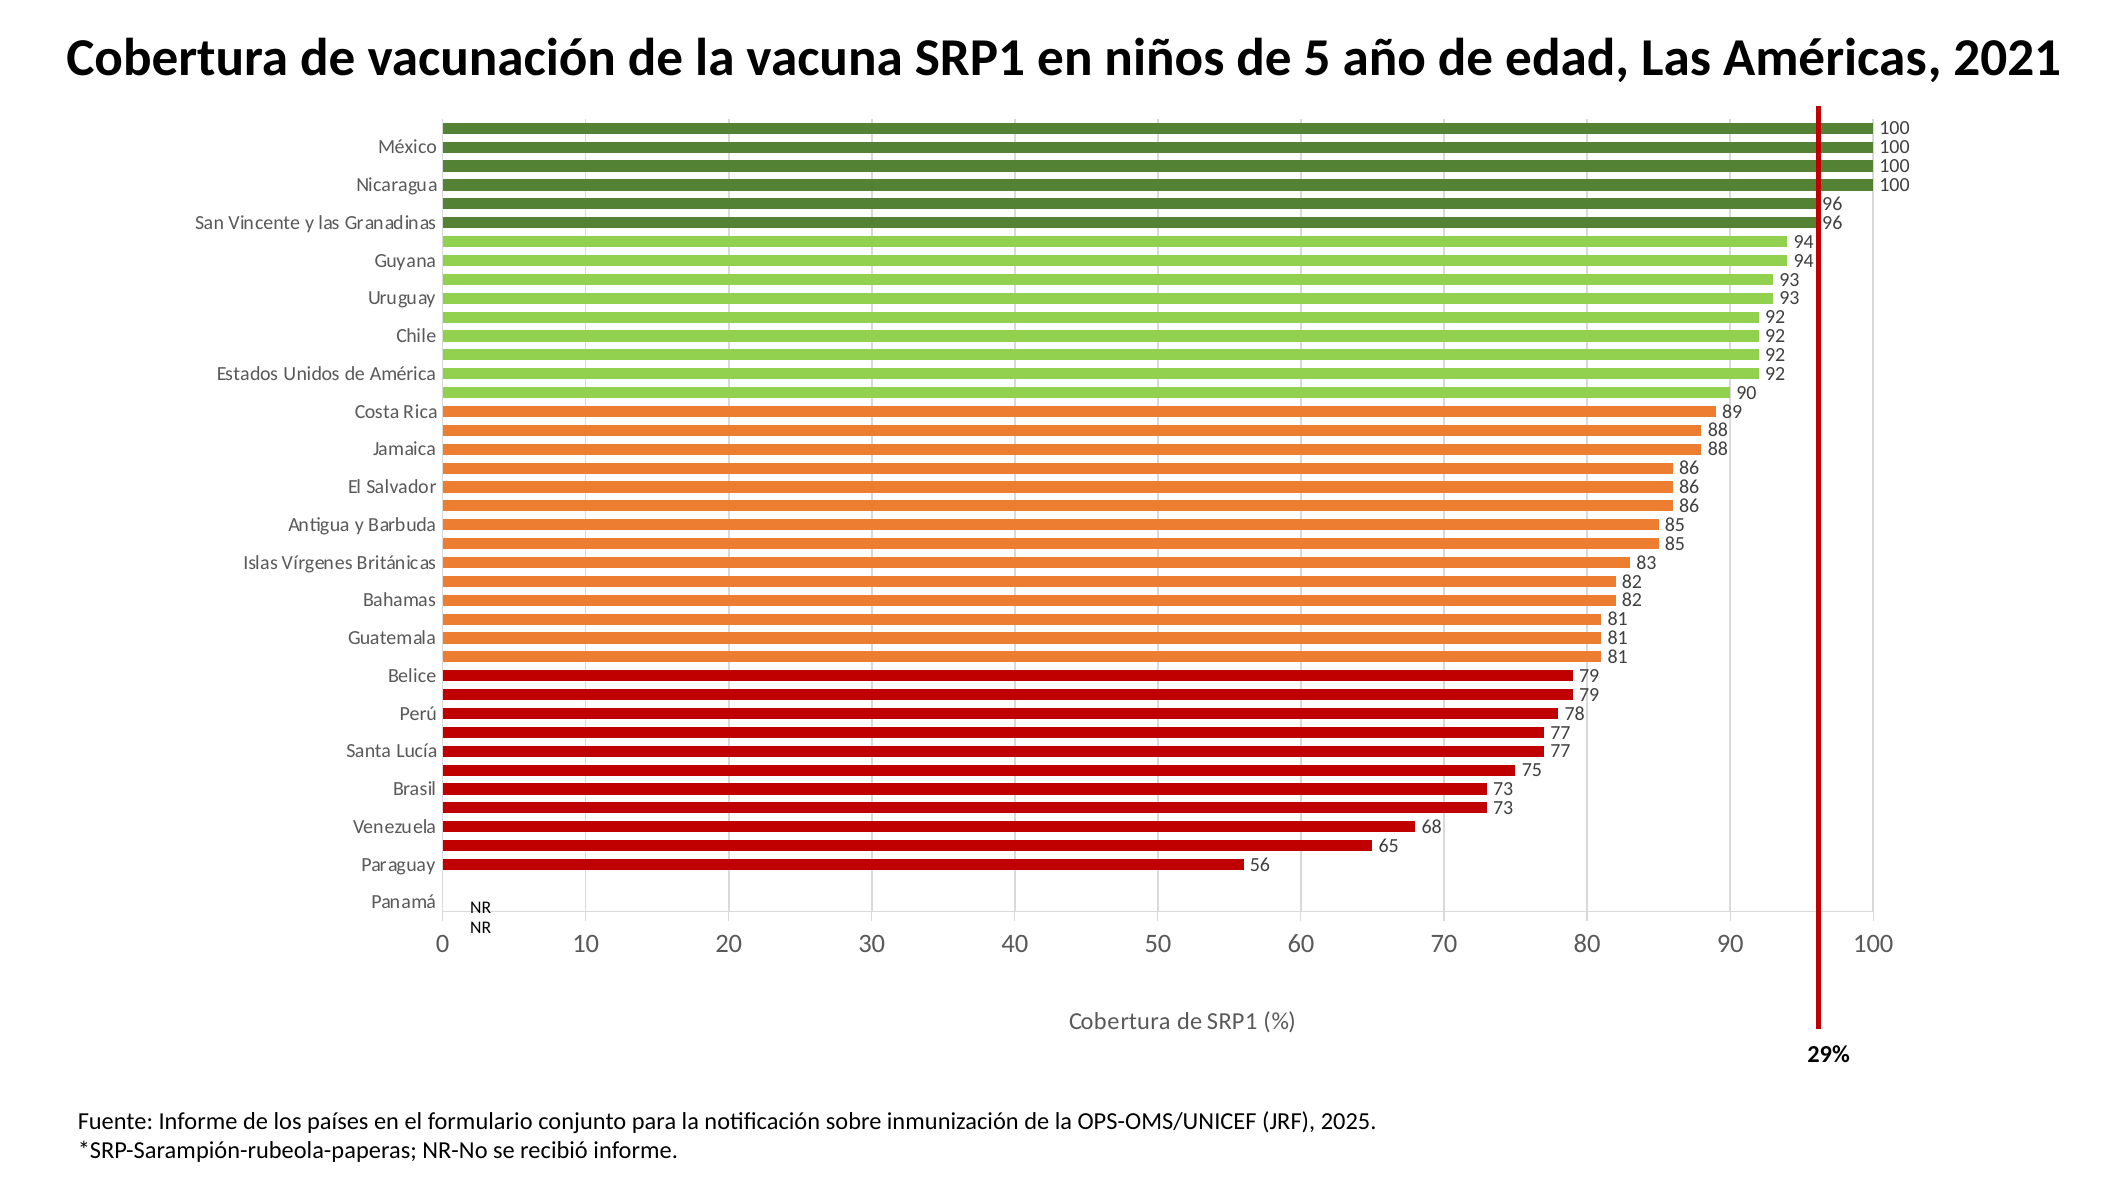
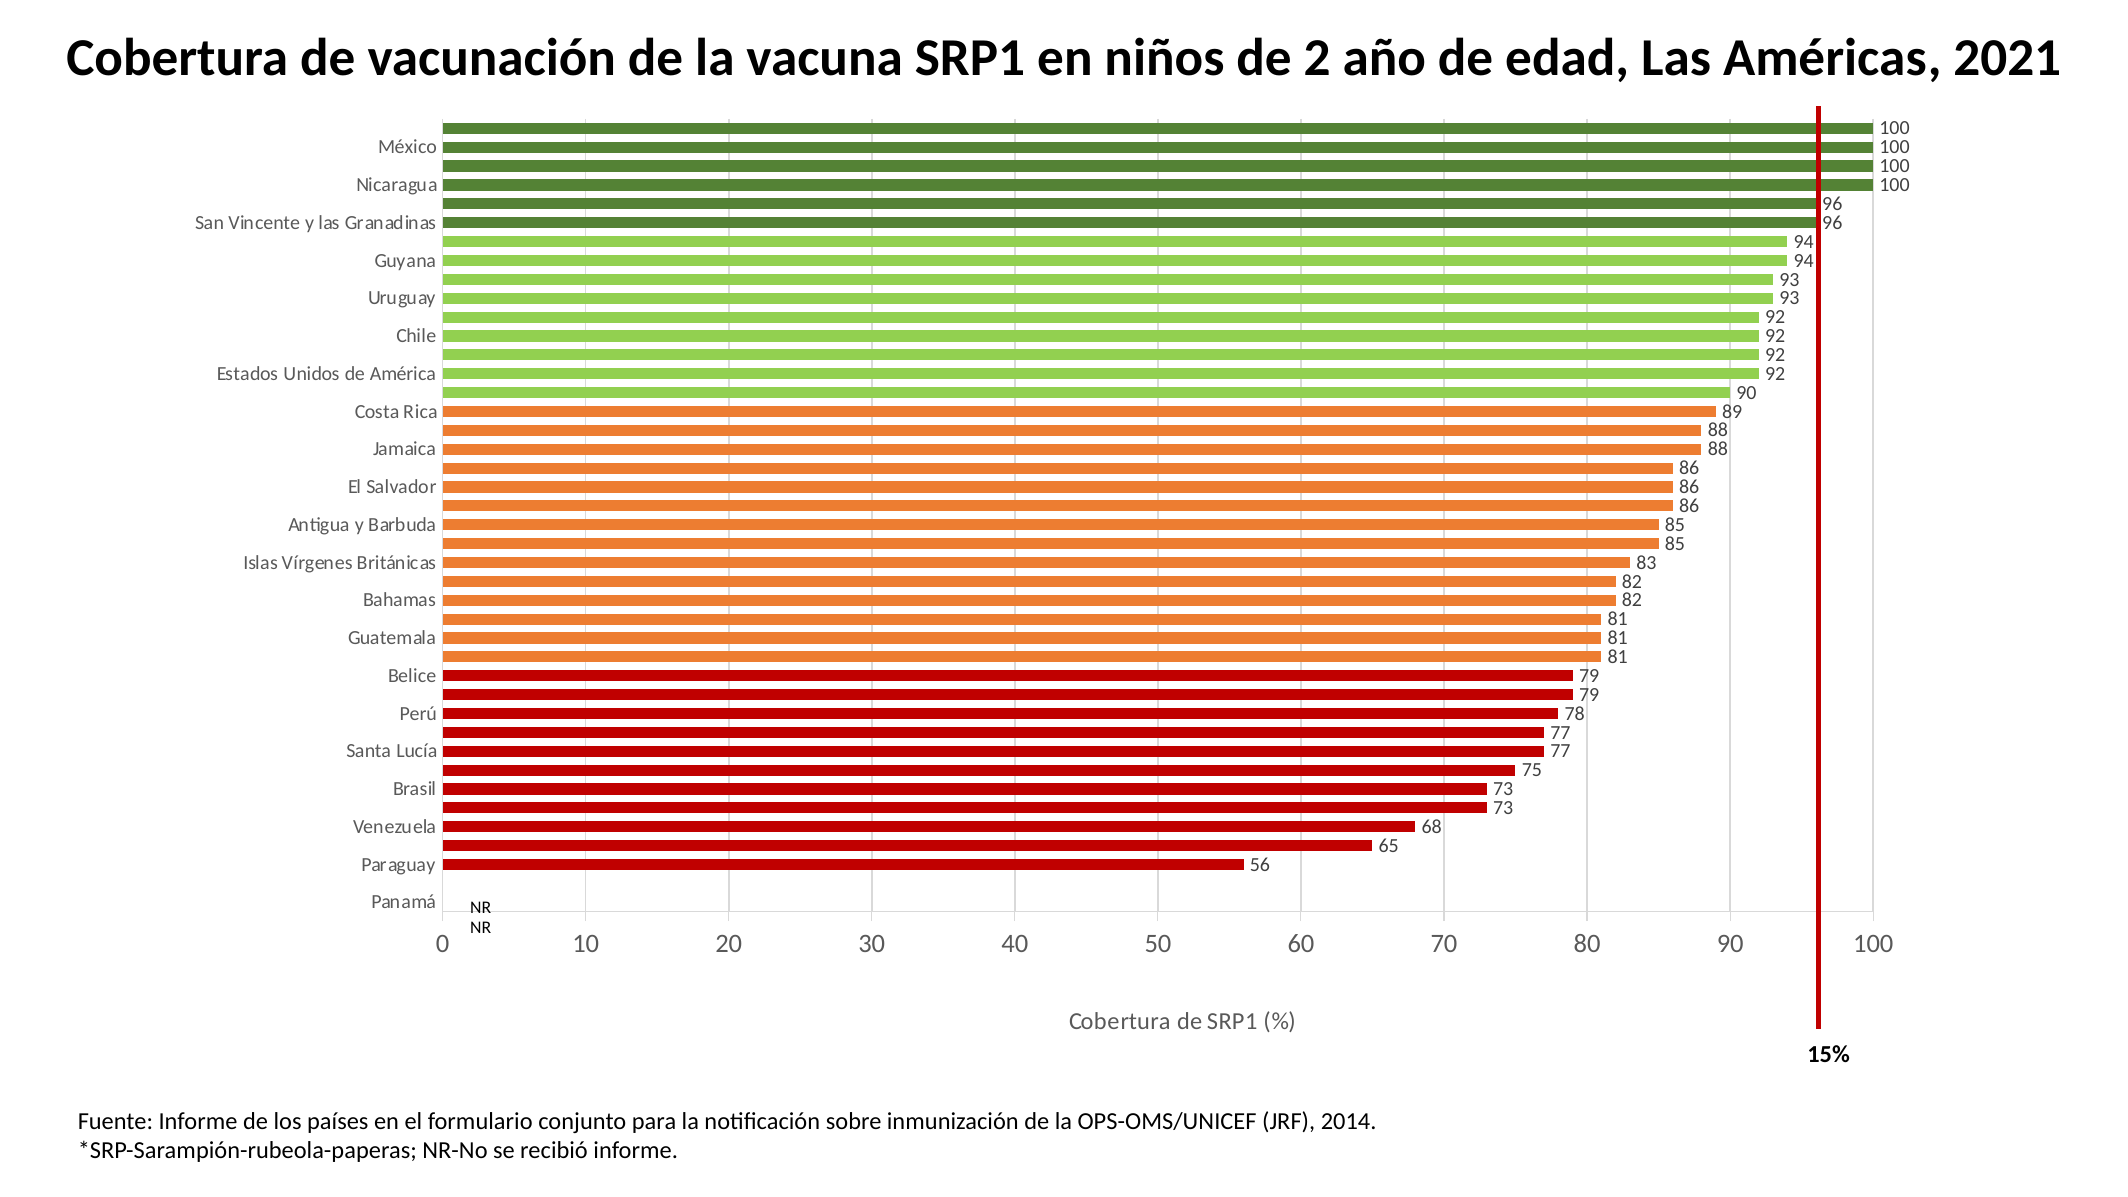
5: 5 -> 2
29%: 29% -> 15%
2025: 2025 -> 2014
